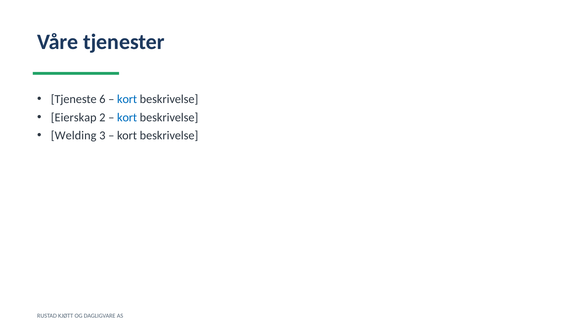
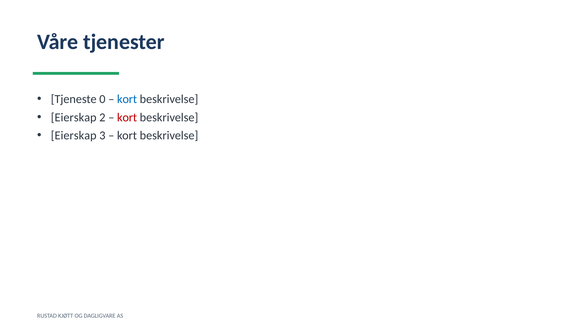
6: 6 -> 0
kort at (127, 117) colour: blue -> red
Welding at (74, 135): Welding -> Eierskap
